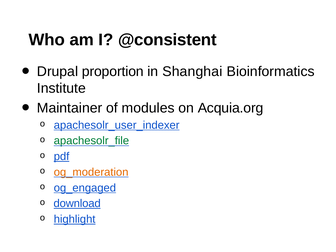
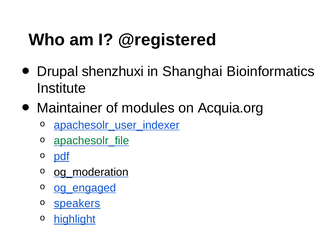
@consistent: @consistent -> @registered
proportion: proportion -> shenzhuxi
og_moderation colour: orange -> black
download: download -> speakers
